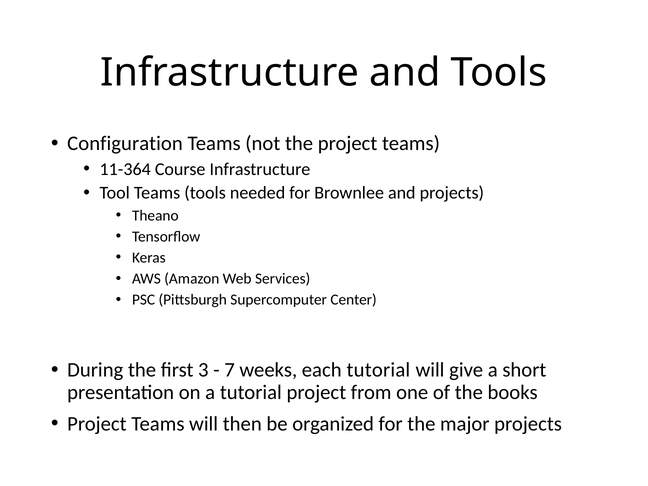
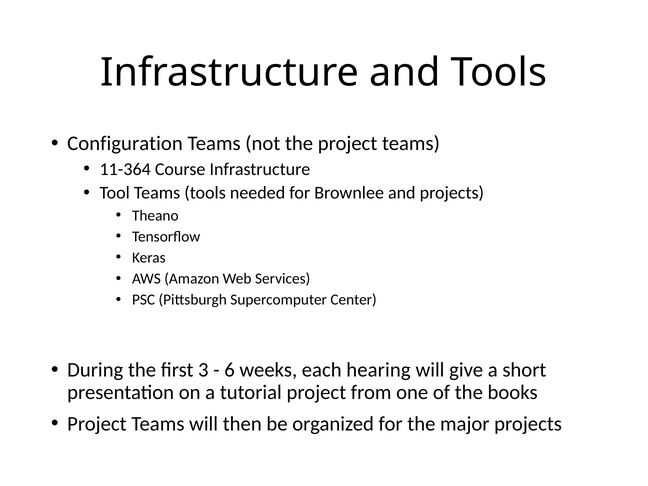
7: 7 -> 6
each tutorial: tutorial -> hearing
